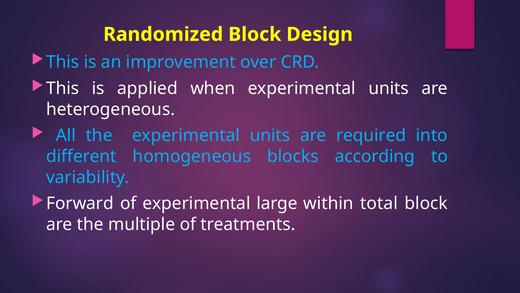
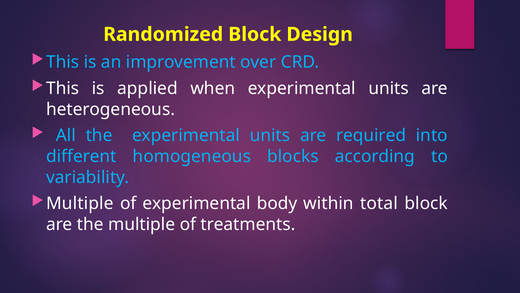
Forward at (80, 203): Forward -> Multiple
large: large -> body
